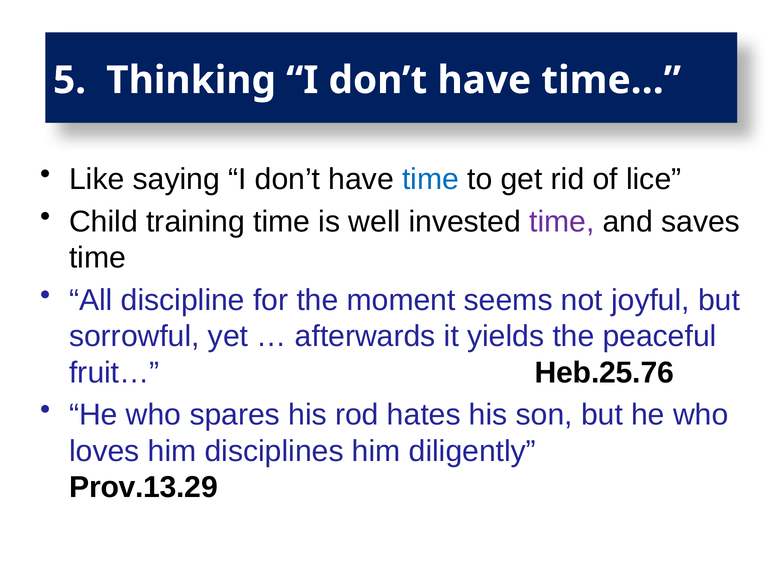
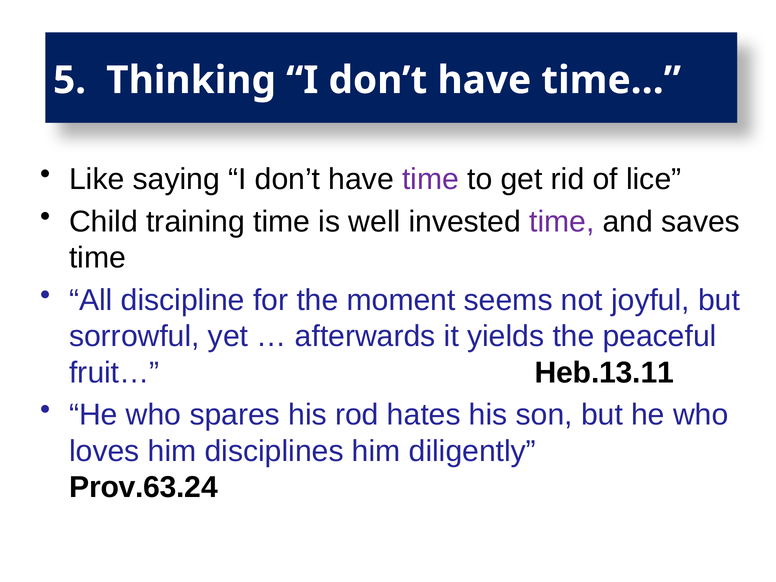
time at (431, 179) colour: blue -> purple
Heb.25.76: Heb.25.76 -> Heb.13.11
Prov.13.29: Prov.13.29 -> Prov.63.24
